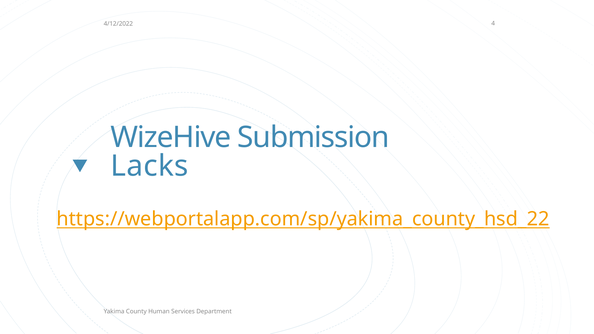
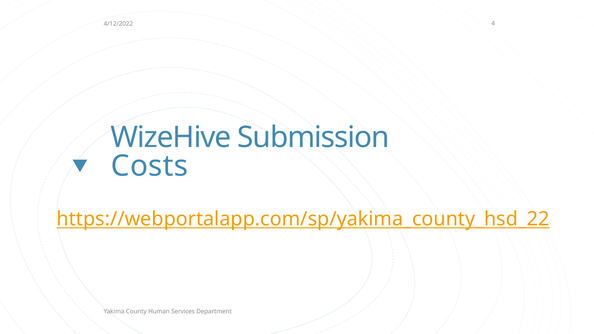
Lacks: Lacks -> Costs
